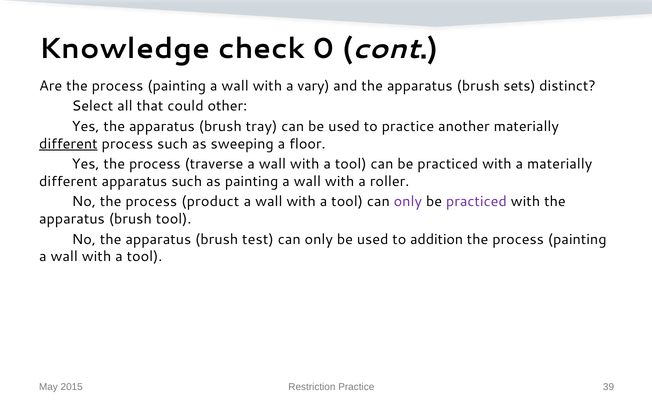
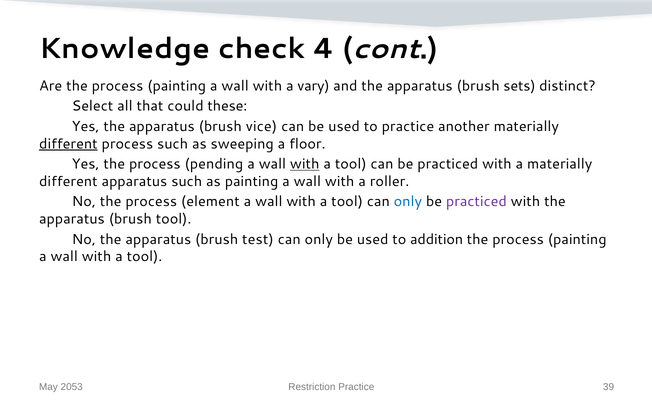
0: 0 -> 4
other: other -> these
tray: tray -> vice
traverse: traverse -> pending
with at (305, 164) underline: none -> present
product: product -> element
only at (408, 202) colour: purple -> blue
2015: 2015 -> 2053
